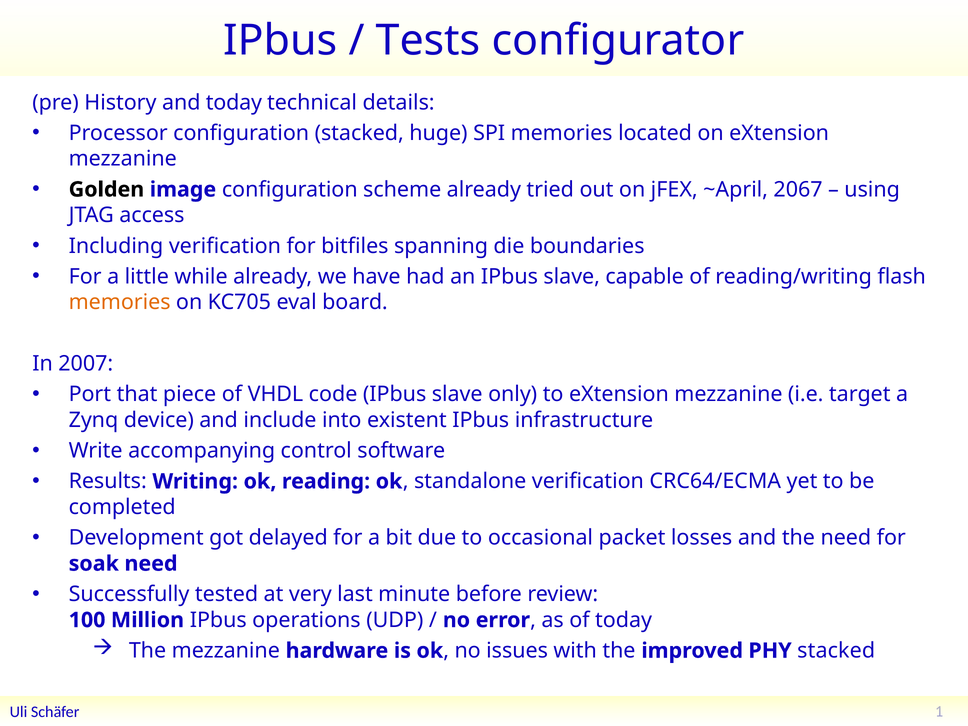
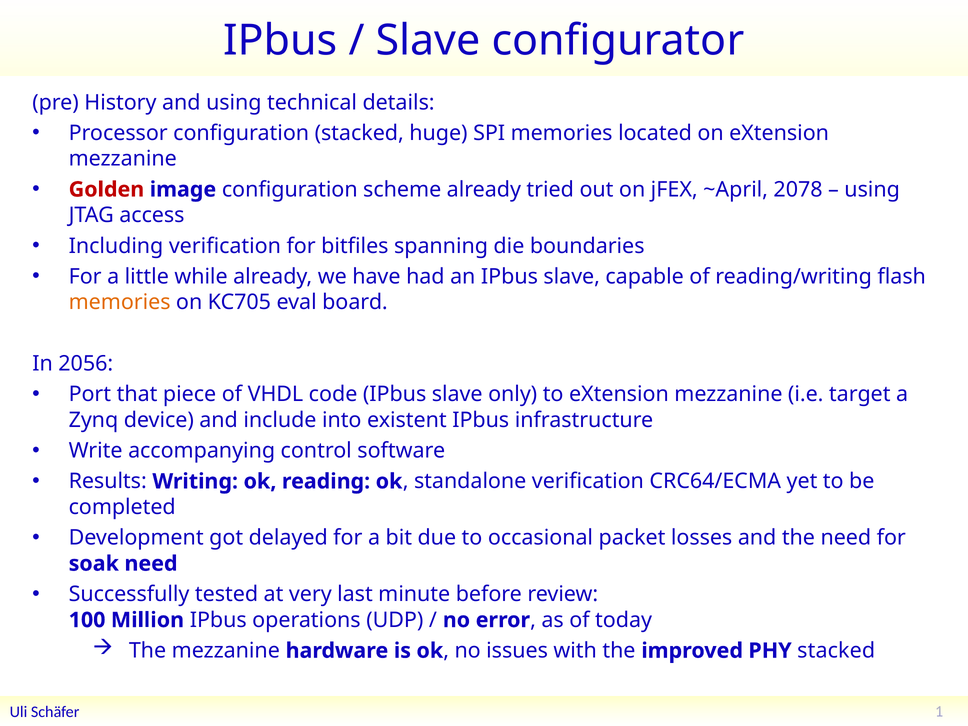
Tests at (428, 41): Tests -> Slave
and today: today -> using
Golden colour: black -> red
2067: 2067 -> 2078
2007: 2007 -> 2056
